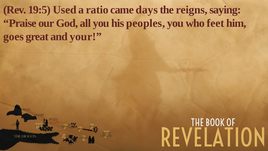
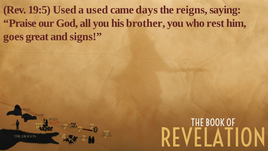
a ratio: ratio -> used
peoples: peoples -> brother
feet: feet -> rest
your: your -> signs
